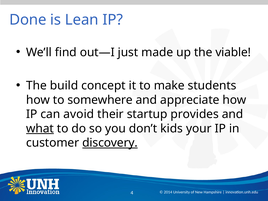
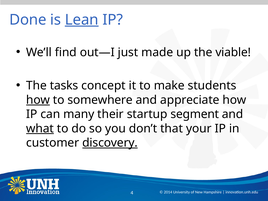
Lean underline: none -> present
build: build -> tasks
how at (38, 100) underline: none -> present
avoid: avoid -> many
provides: provides -> segment
kids: kids -> that
